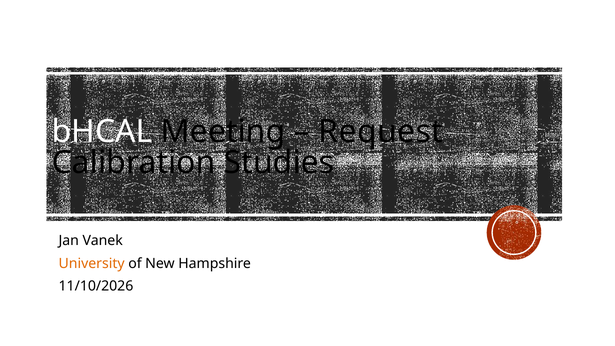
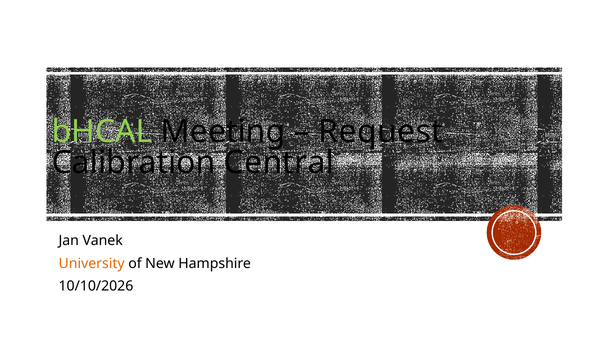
bHCAL colour: white -> light green
Studies: Studies -> Central
11/10/2026: 11/10/2026 -> 10/10/2026
